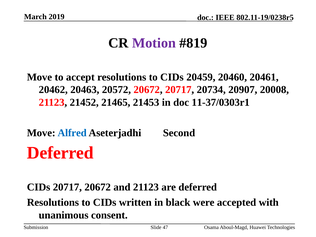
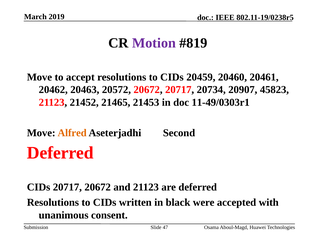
20008: 20008 -> 45823
11-37/0303r1: 11-37/0303r1 -> 11-49/0303r1
Alfred colour: blue -> orange
